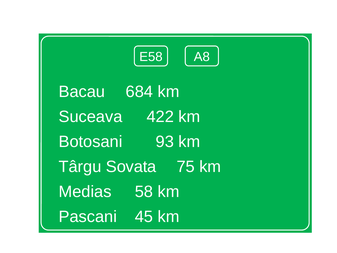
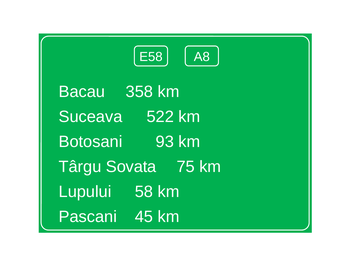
684: 684 -> 358
422: 422 -> 522
Medias: Medias -> Lupului
